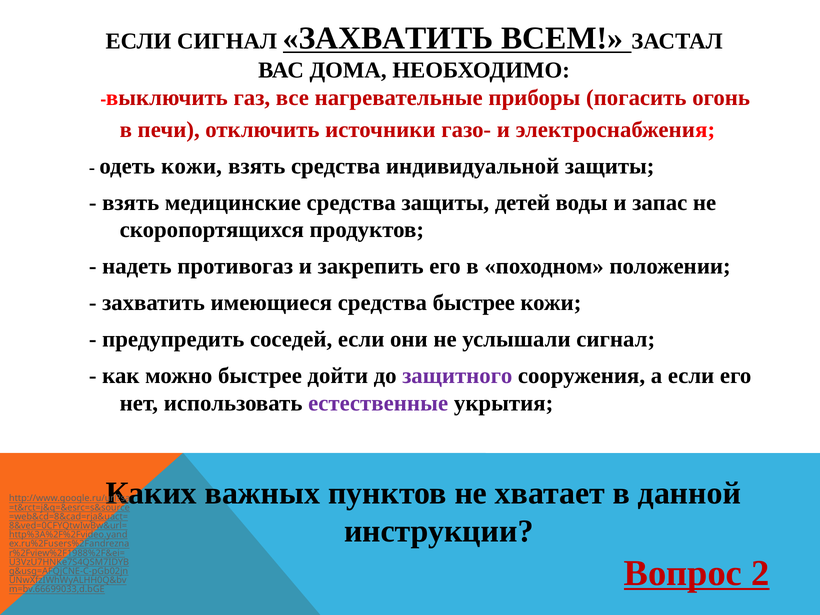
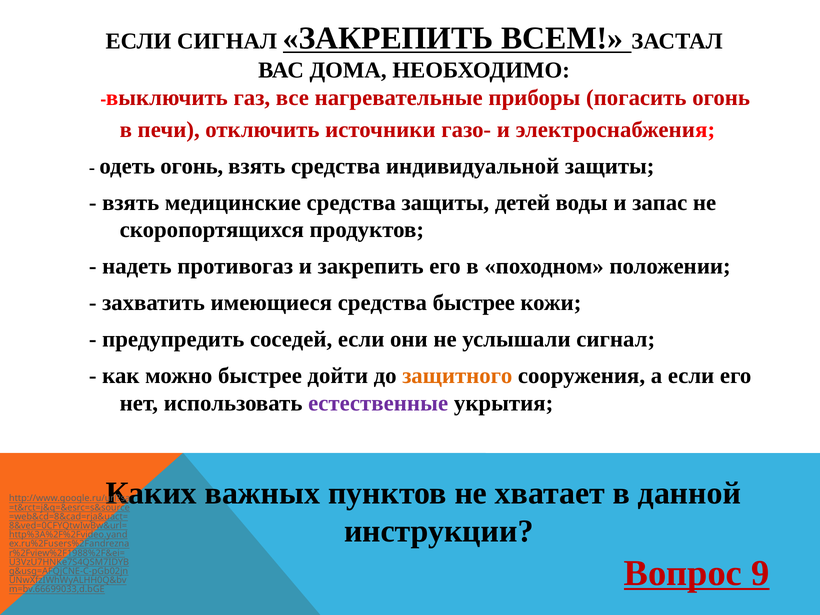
СИГНАЛ ЗАХВАТИТЬ: ЗАХВАТИТЬ -> ЗАКРЕПИТЬ
одеть кожи: кожи -> огонь
защитного colour: purple -> orange
2: 2 -> 9
